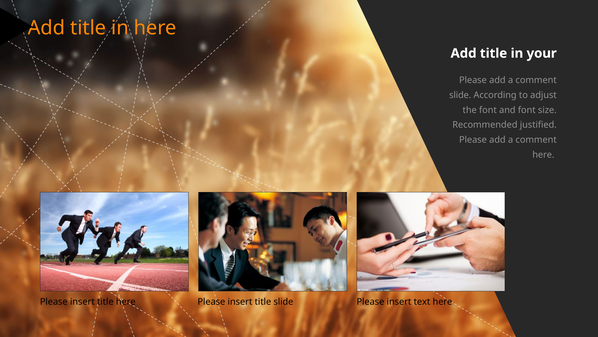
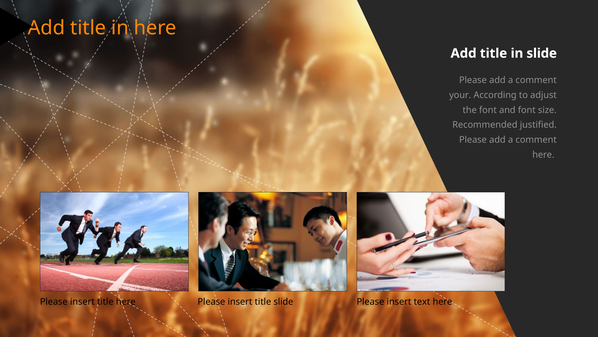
in your: your -> slide
slide at (460, 95): slide -> your
